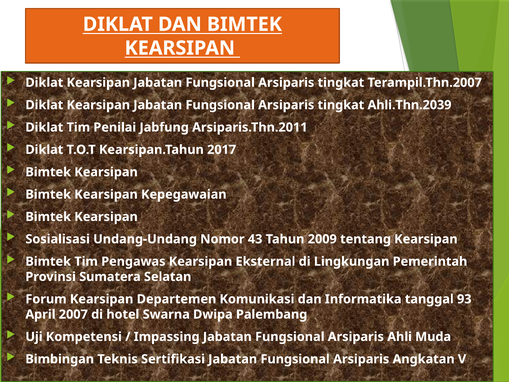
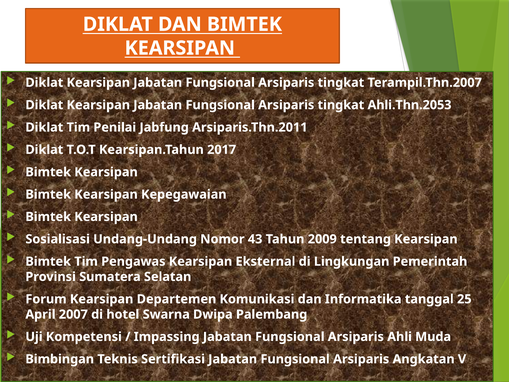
Ahli.Thn.2039: Ahli.Thn.2039 -> Ahli.Thn.2053
93: 93 -> 25
